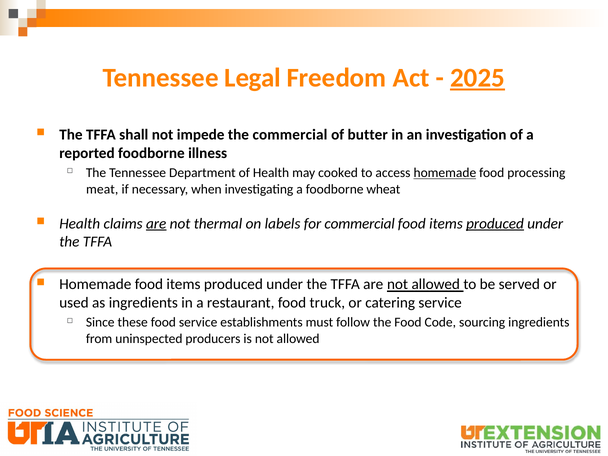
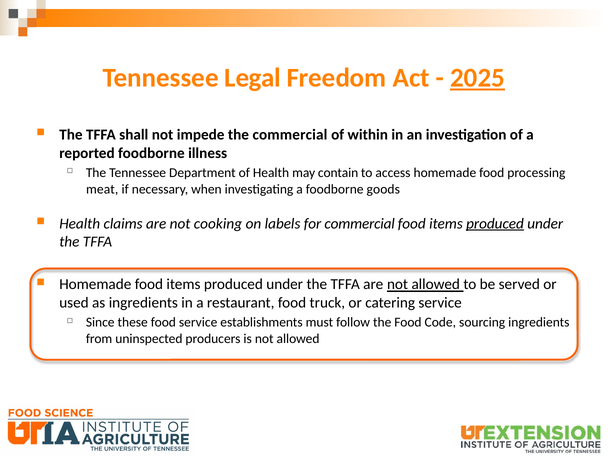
butter: butter -> within
cooked: cooked -> contain
homemade at (445, 173) underline: present -> none
wheat: wheat -> goods
are at (156, 224) underline: present -> none
thermal: thermal -> cooking
